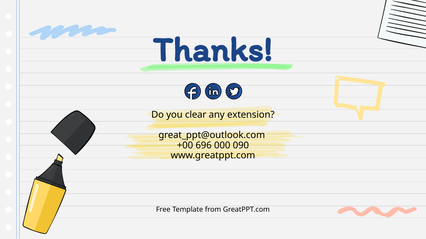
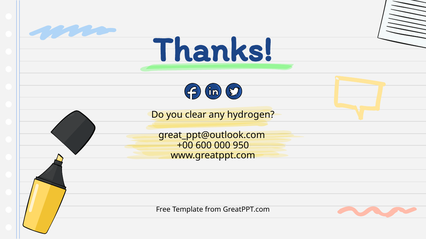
extension: extension -> hydrogen
696: 696 -> 600
090: 090 -> 950
